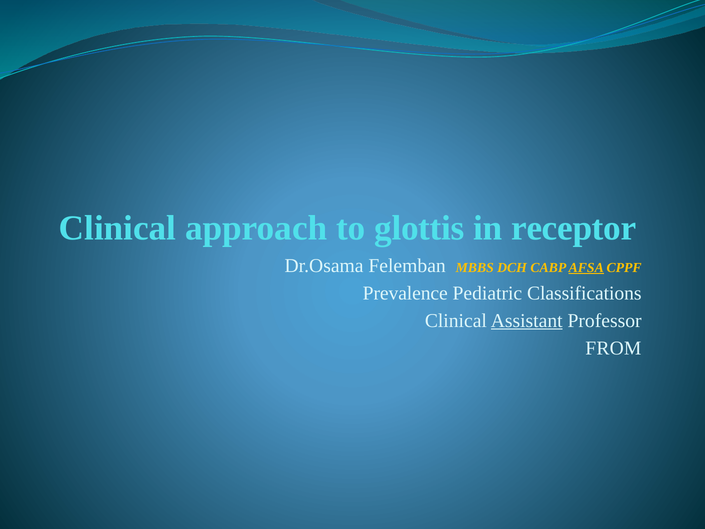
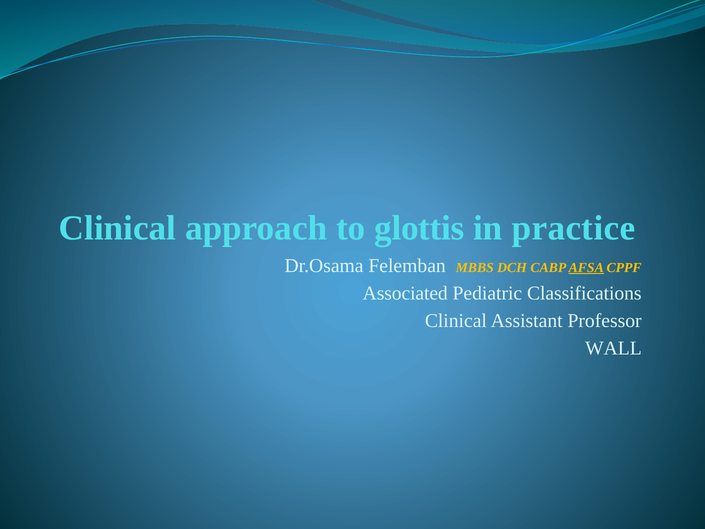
receptor: receptor -> practice
Prevalence: Prevalence -> Associated
Assistant underline: present -> none
FROM: FROM -> WALL
